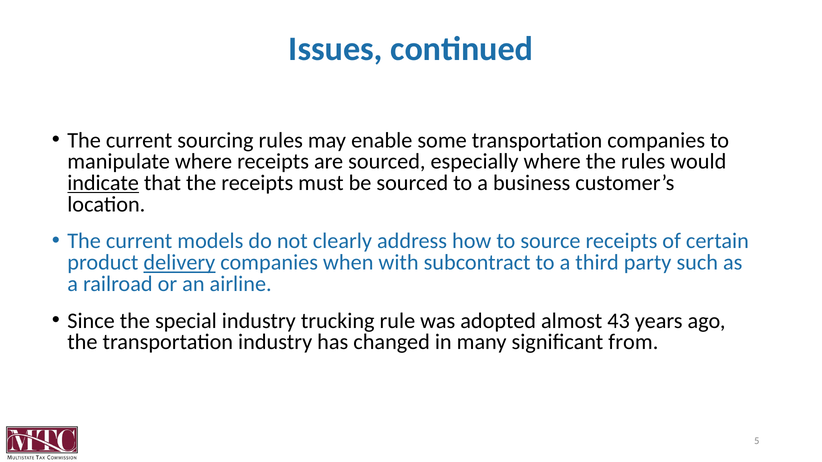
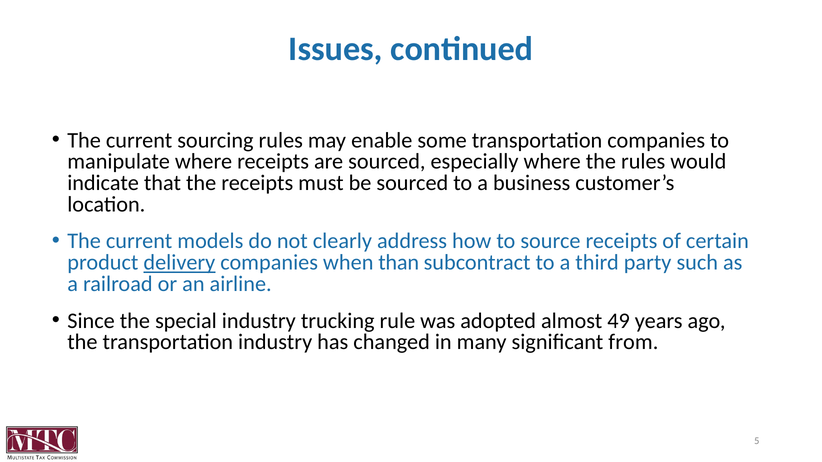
indicate underline: present -> none
with: with -> than
43: 43 -> 49
